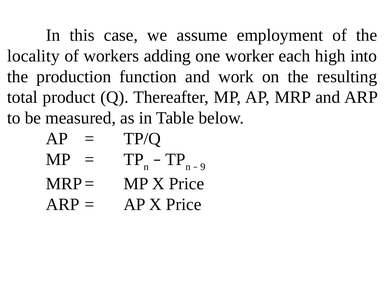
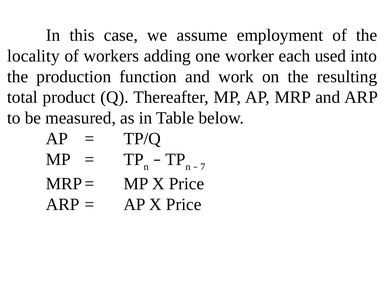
high: high -> used
9: 9 -> 7
